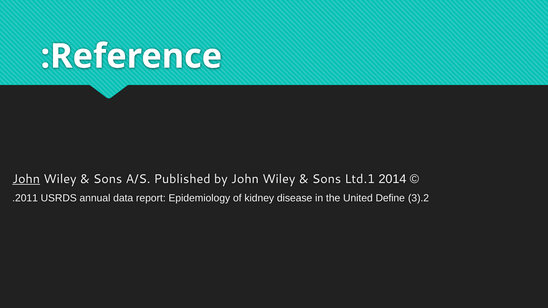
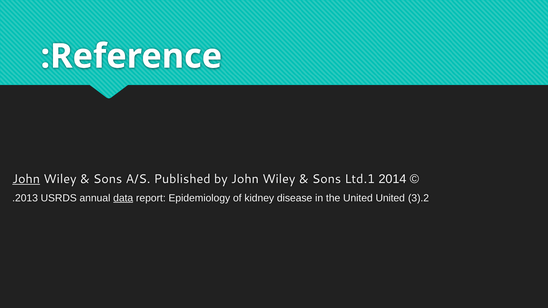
2011: 2011 -> 2013
data underline: none -> present
United Define: Define -> United
